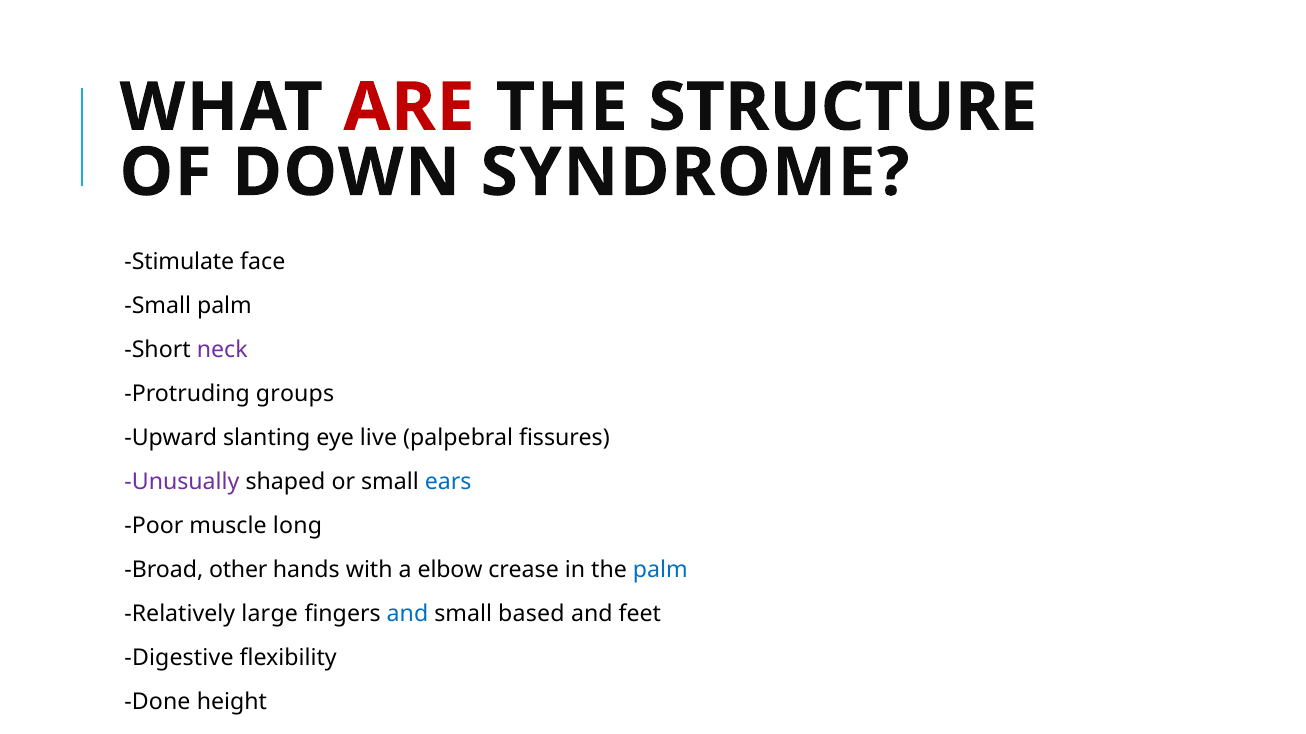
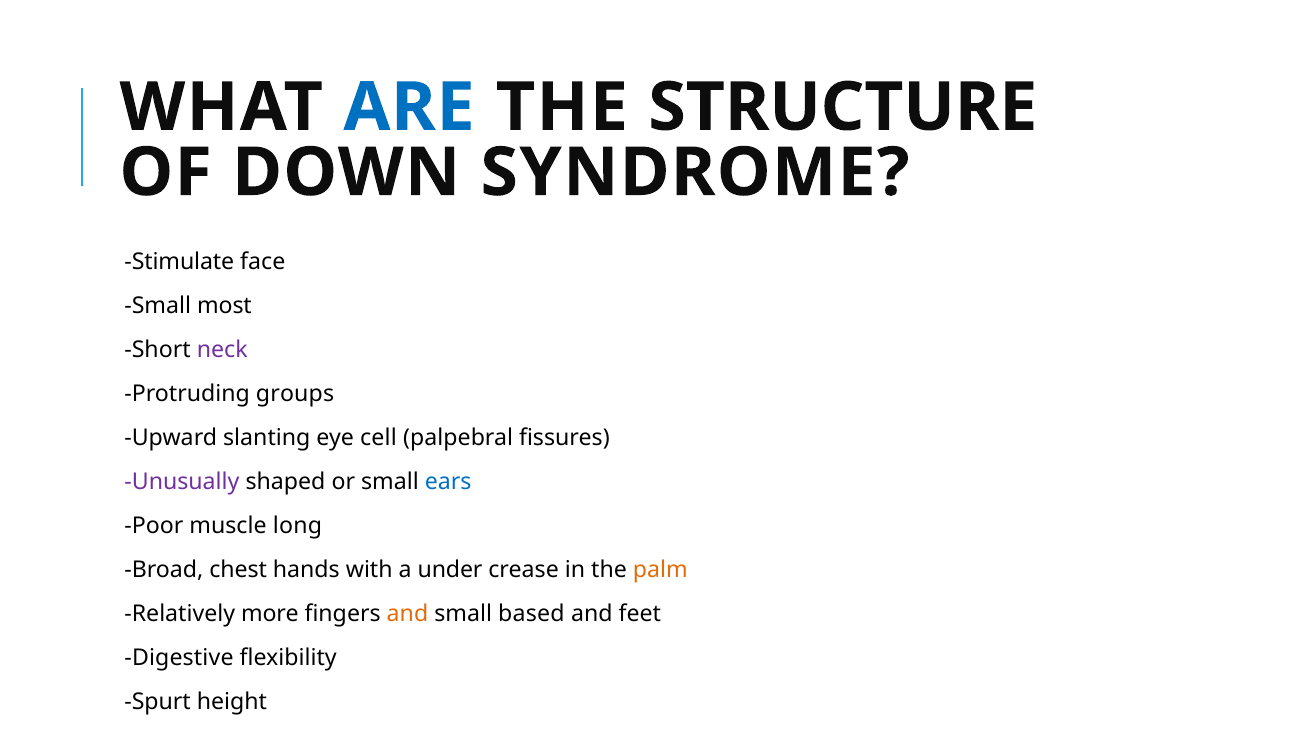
ARE colour: red -> blue
Small palm: palm -> most
live: live -> cell
other: other -> chest
elbow: elbow -> under
palm at (660, 570) colour: blue -> orange
large: large -> more
and at (407, 614) colour: blue -> orange
Done: Done -> Spurt
